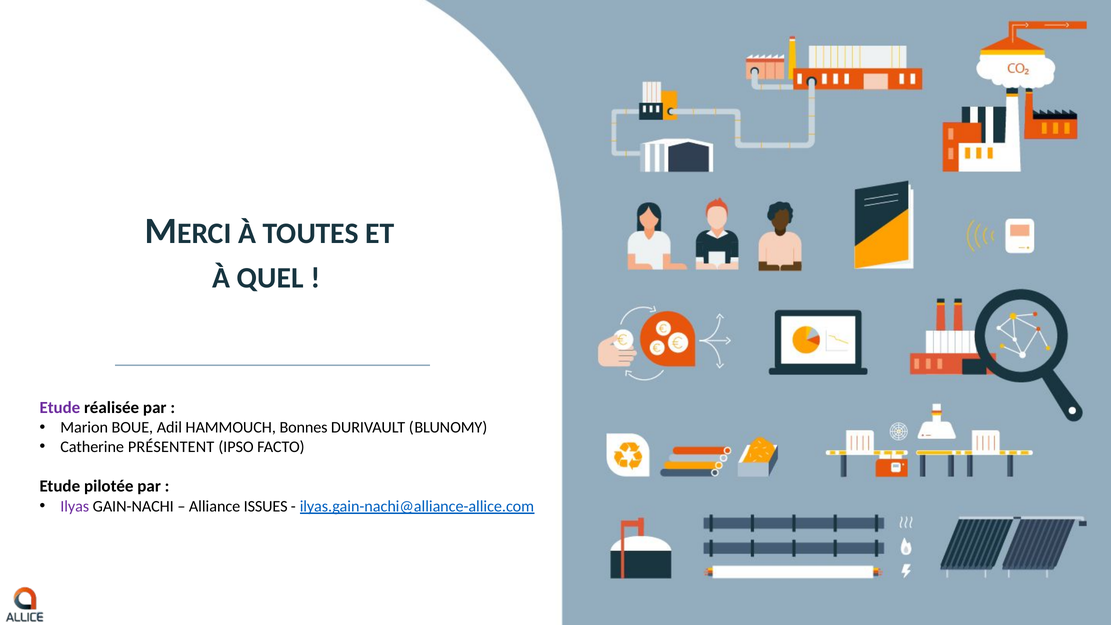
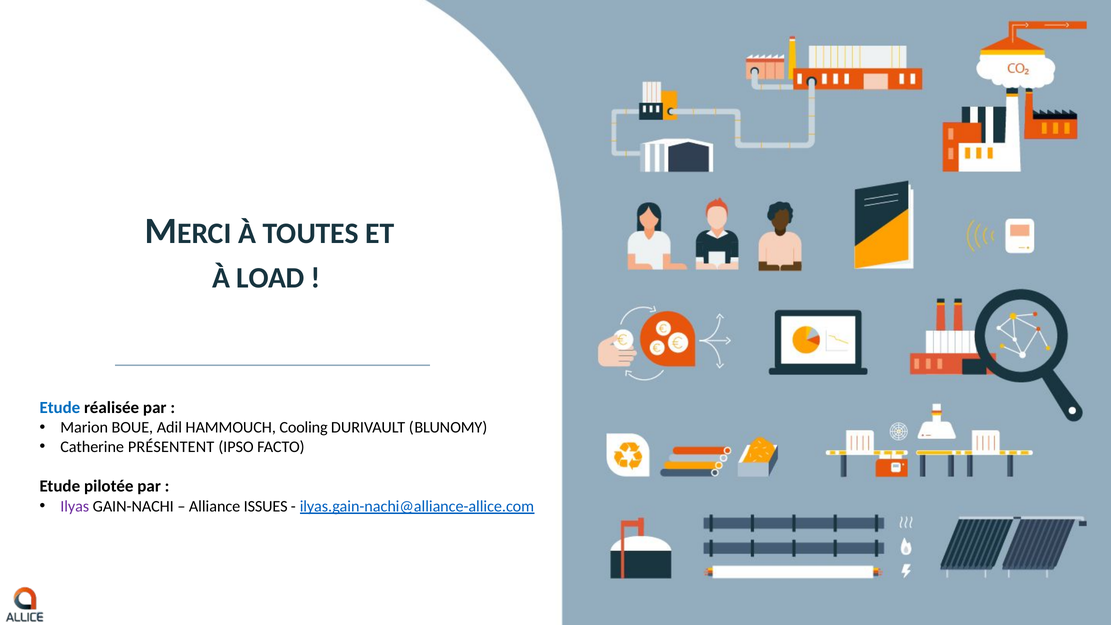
QUEL: QUEL -> LOAD
Etude at (60, 408) colour: purple -> blue
Bonnes: Bonnes -> Cooling
